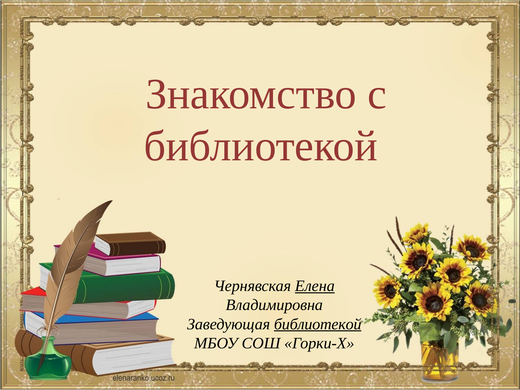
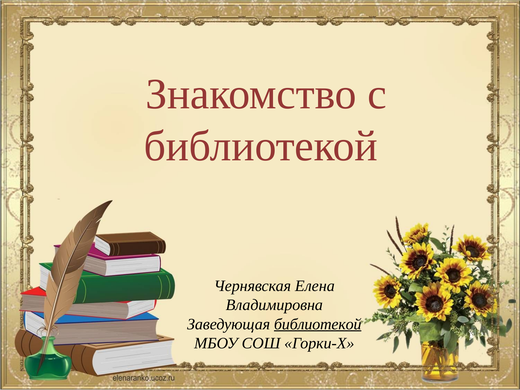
Елена underline: present -> none
